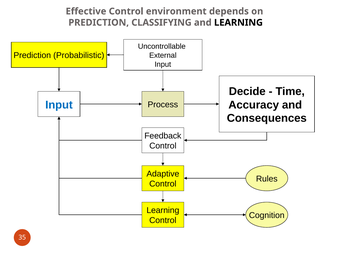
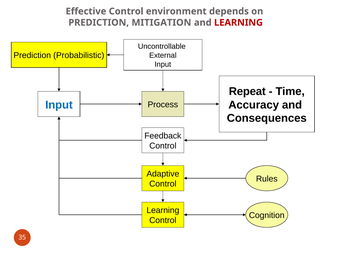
CLASSIFYING: CLASSIFYING -> MITIGATION
LEARNING at (238, 23) colour: black -> red
Decide: Decide -> Repeat
